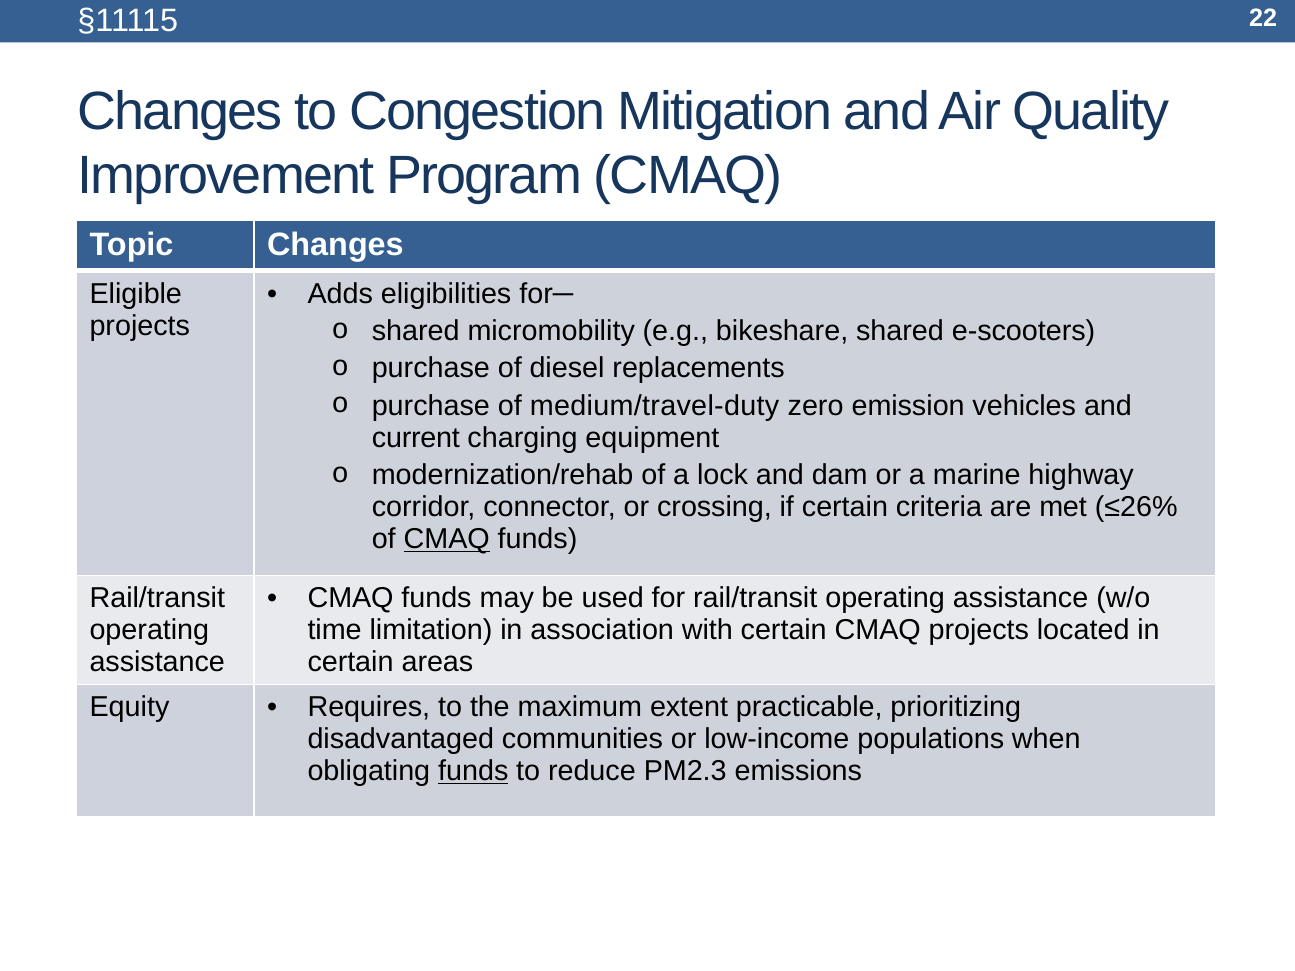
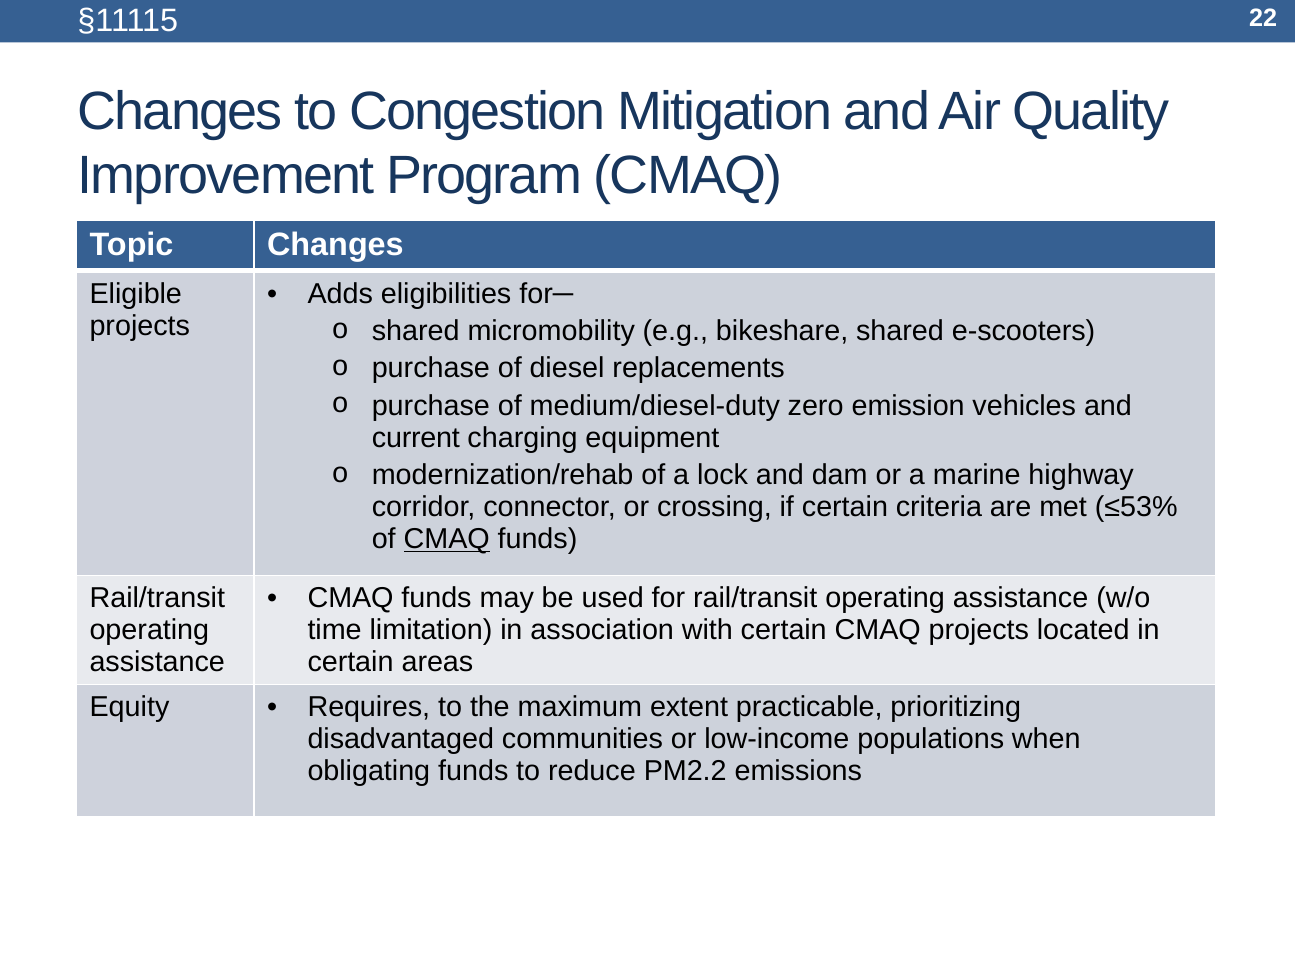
medium/travel-duty: medium/travel-duty -> medium/diesel-duty
≤26%: ≤26% -> ≤53%
funds at (473, 771) underline: present -> none
PM2.3: PM2.3 -> PM2.2
